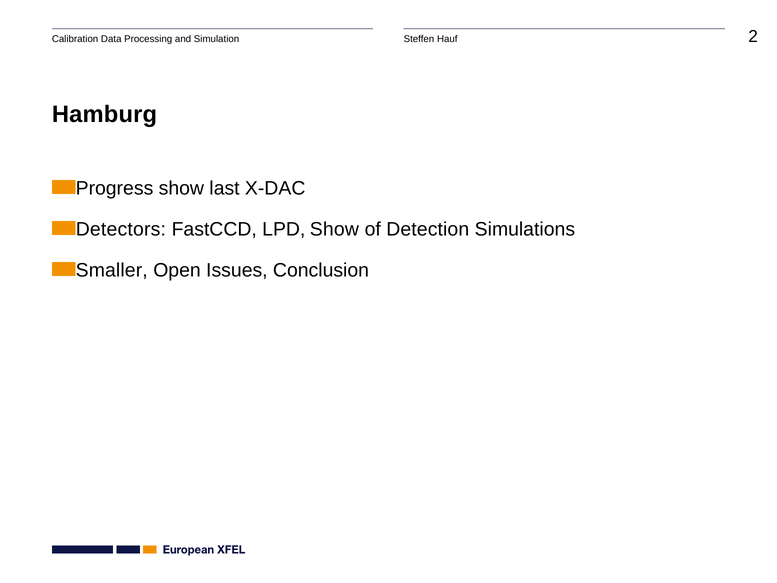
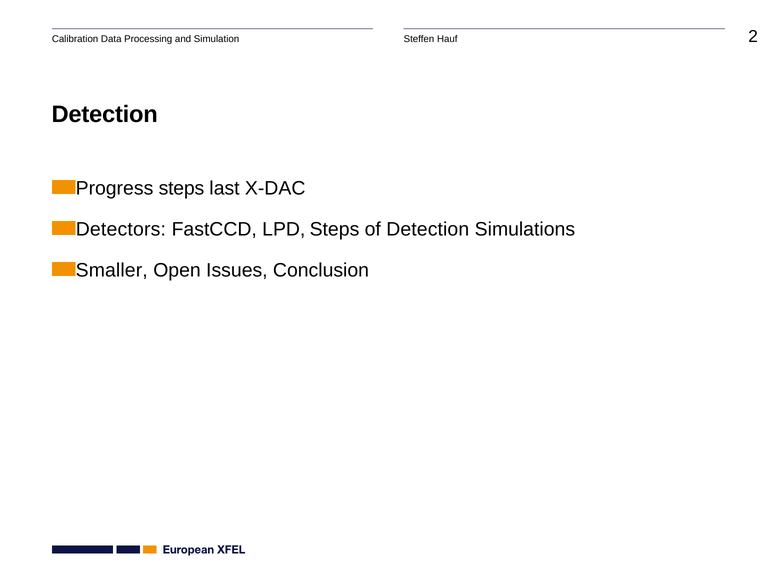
Hamburg at (104, 114): Hamburg -> Detection
Progress show: show -> steps
LPD Show: Show -> Steps
